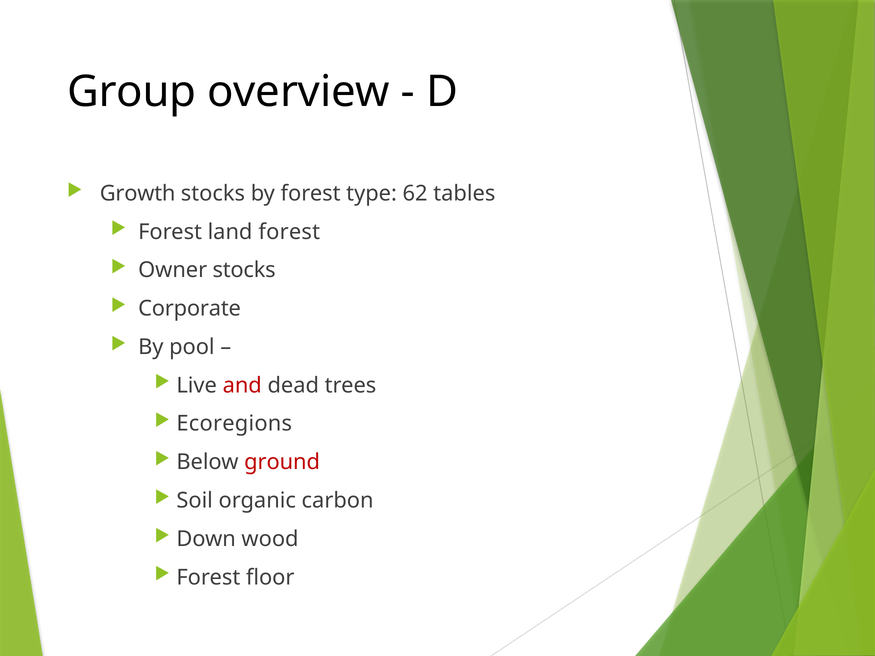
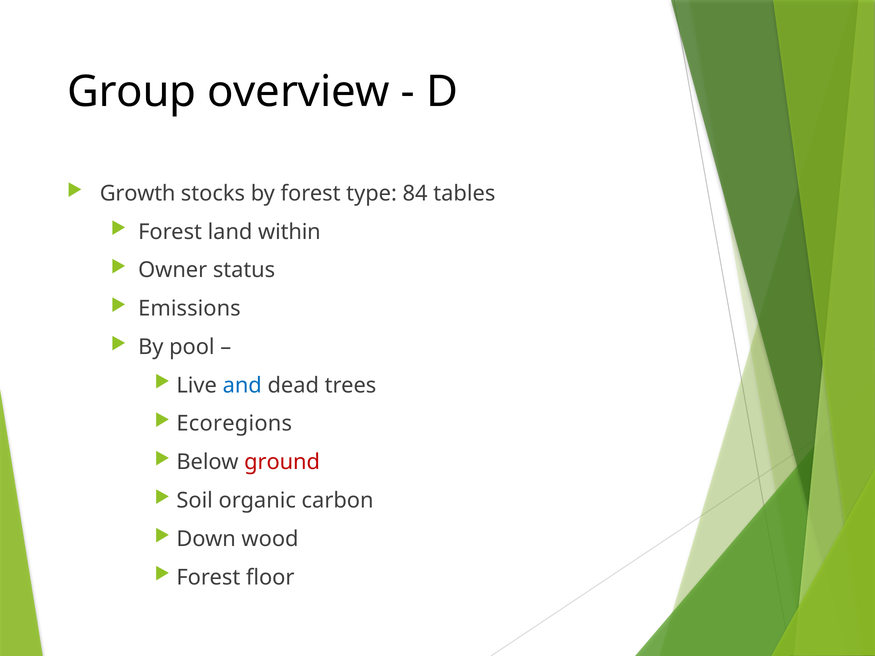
62: 62 -> 84
land forest: forest -> within
Owner stocks: stocks -> status
Corporate: Corporate -> Emissions
and colour: red -> blue
